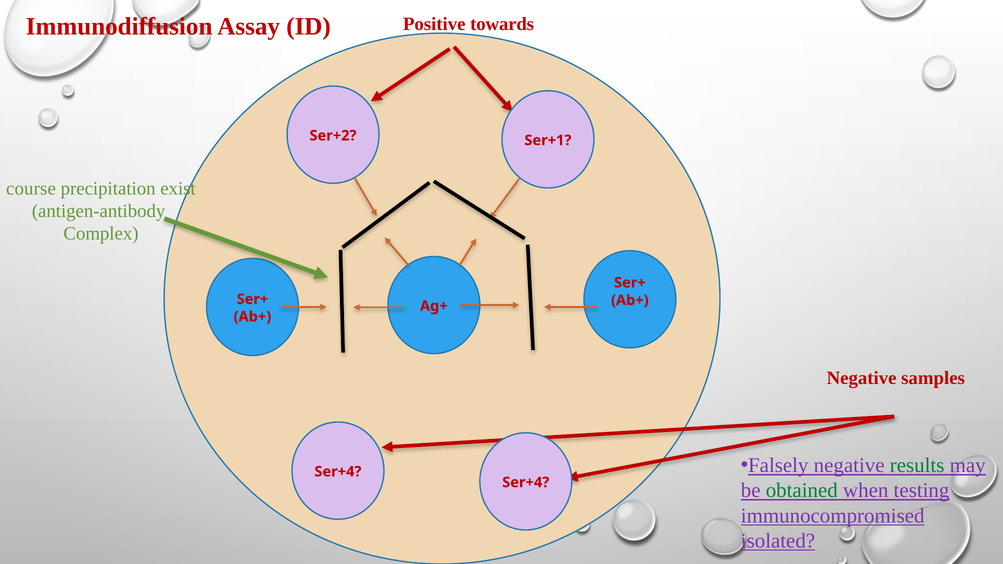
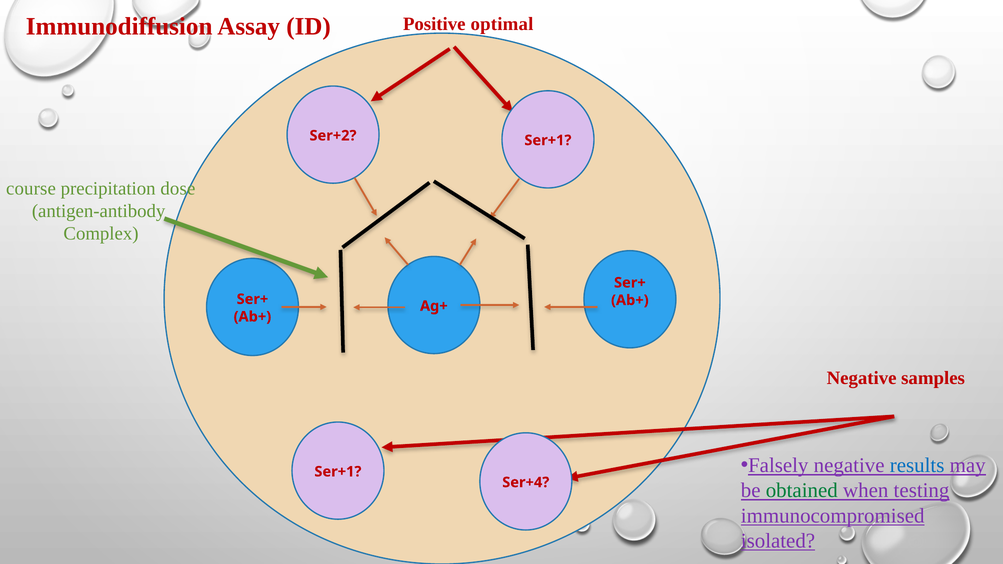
towards: towards -> optimal
exist: exist -> dose
results colour: green -> blue
Ser+4 at (338, 472): Ser+4 -> Ser+1
